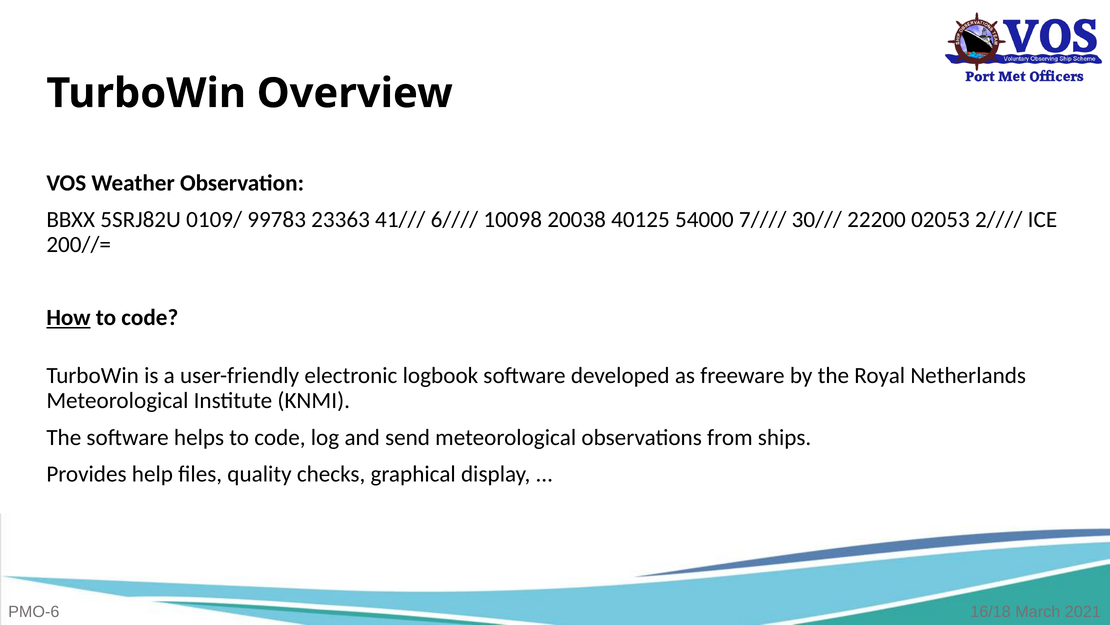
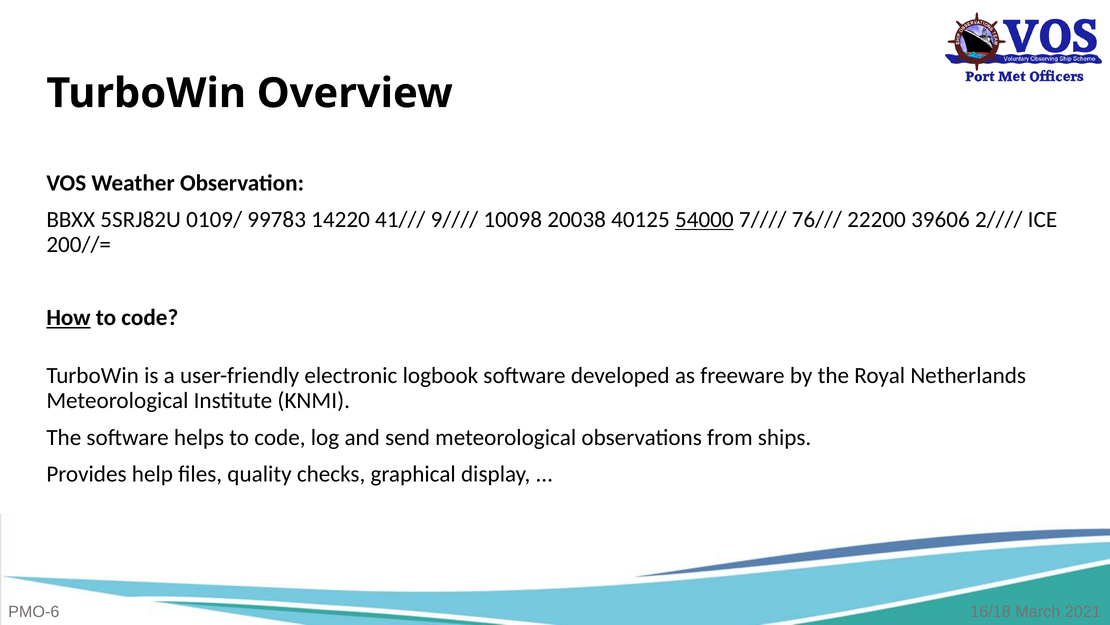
23363: 23363 -> 14220
6////: 6//// -> 9////
54000 underline: none -> present
30///: 30/// -> 76///
02053: 02053 -> 39606
